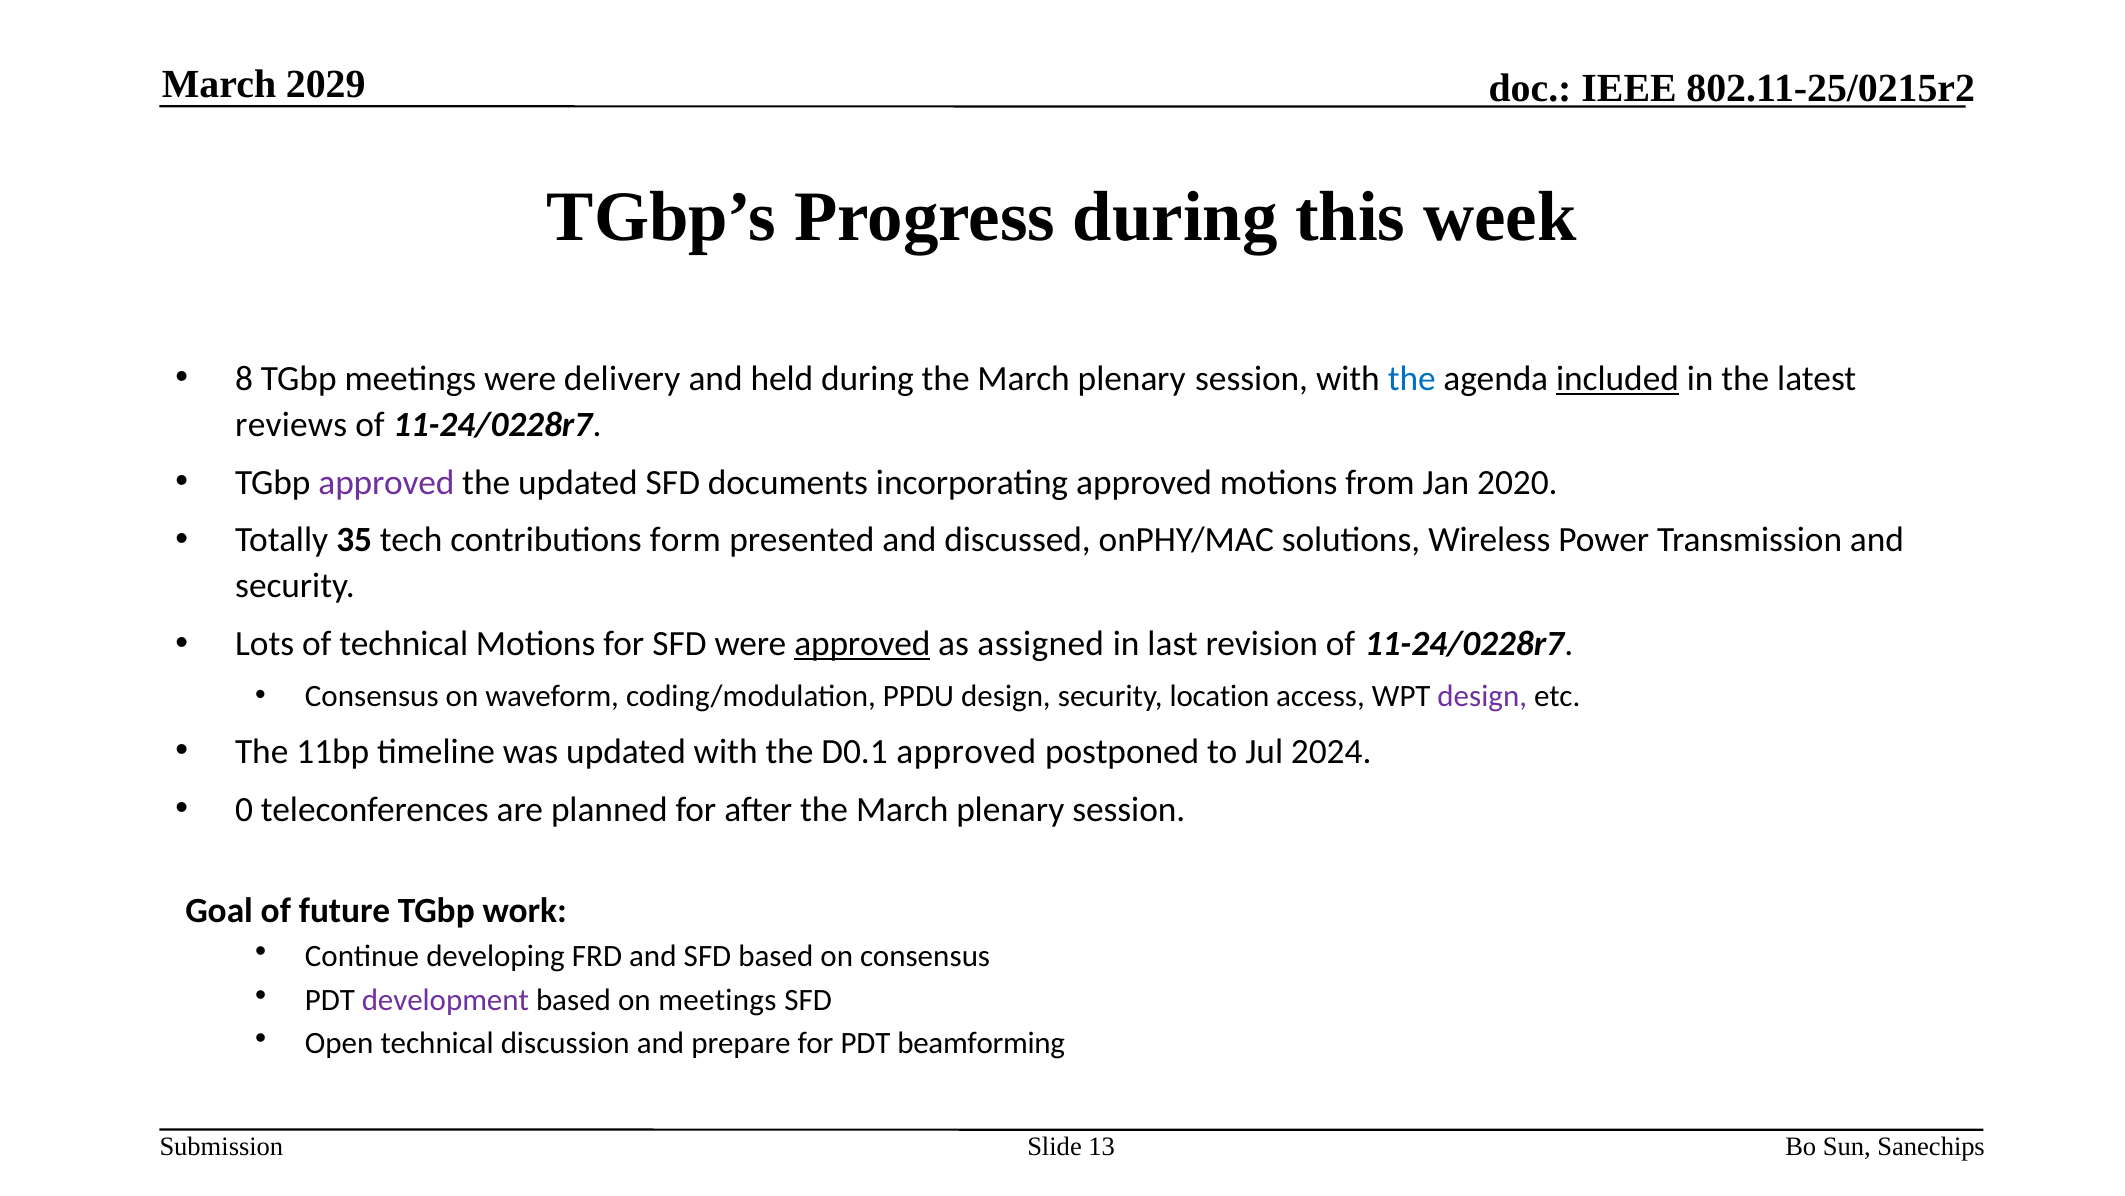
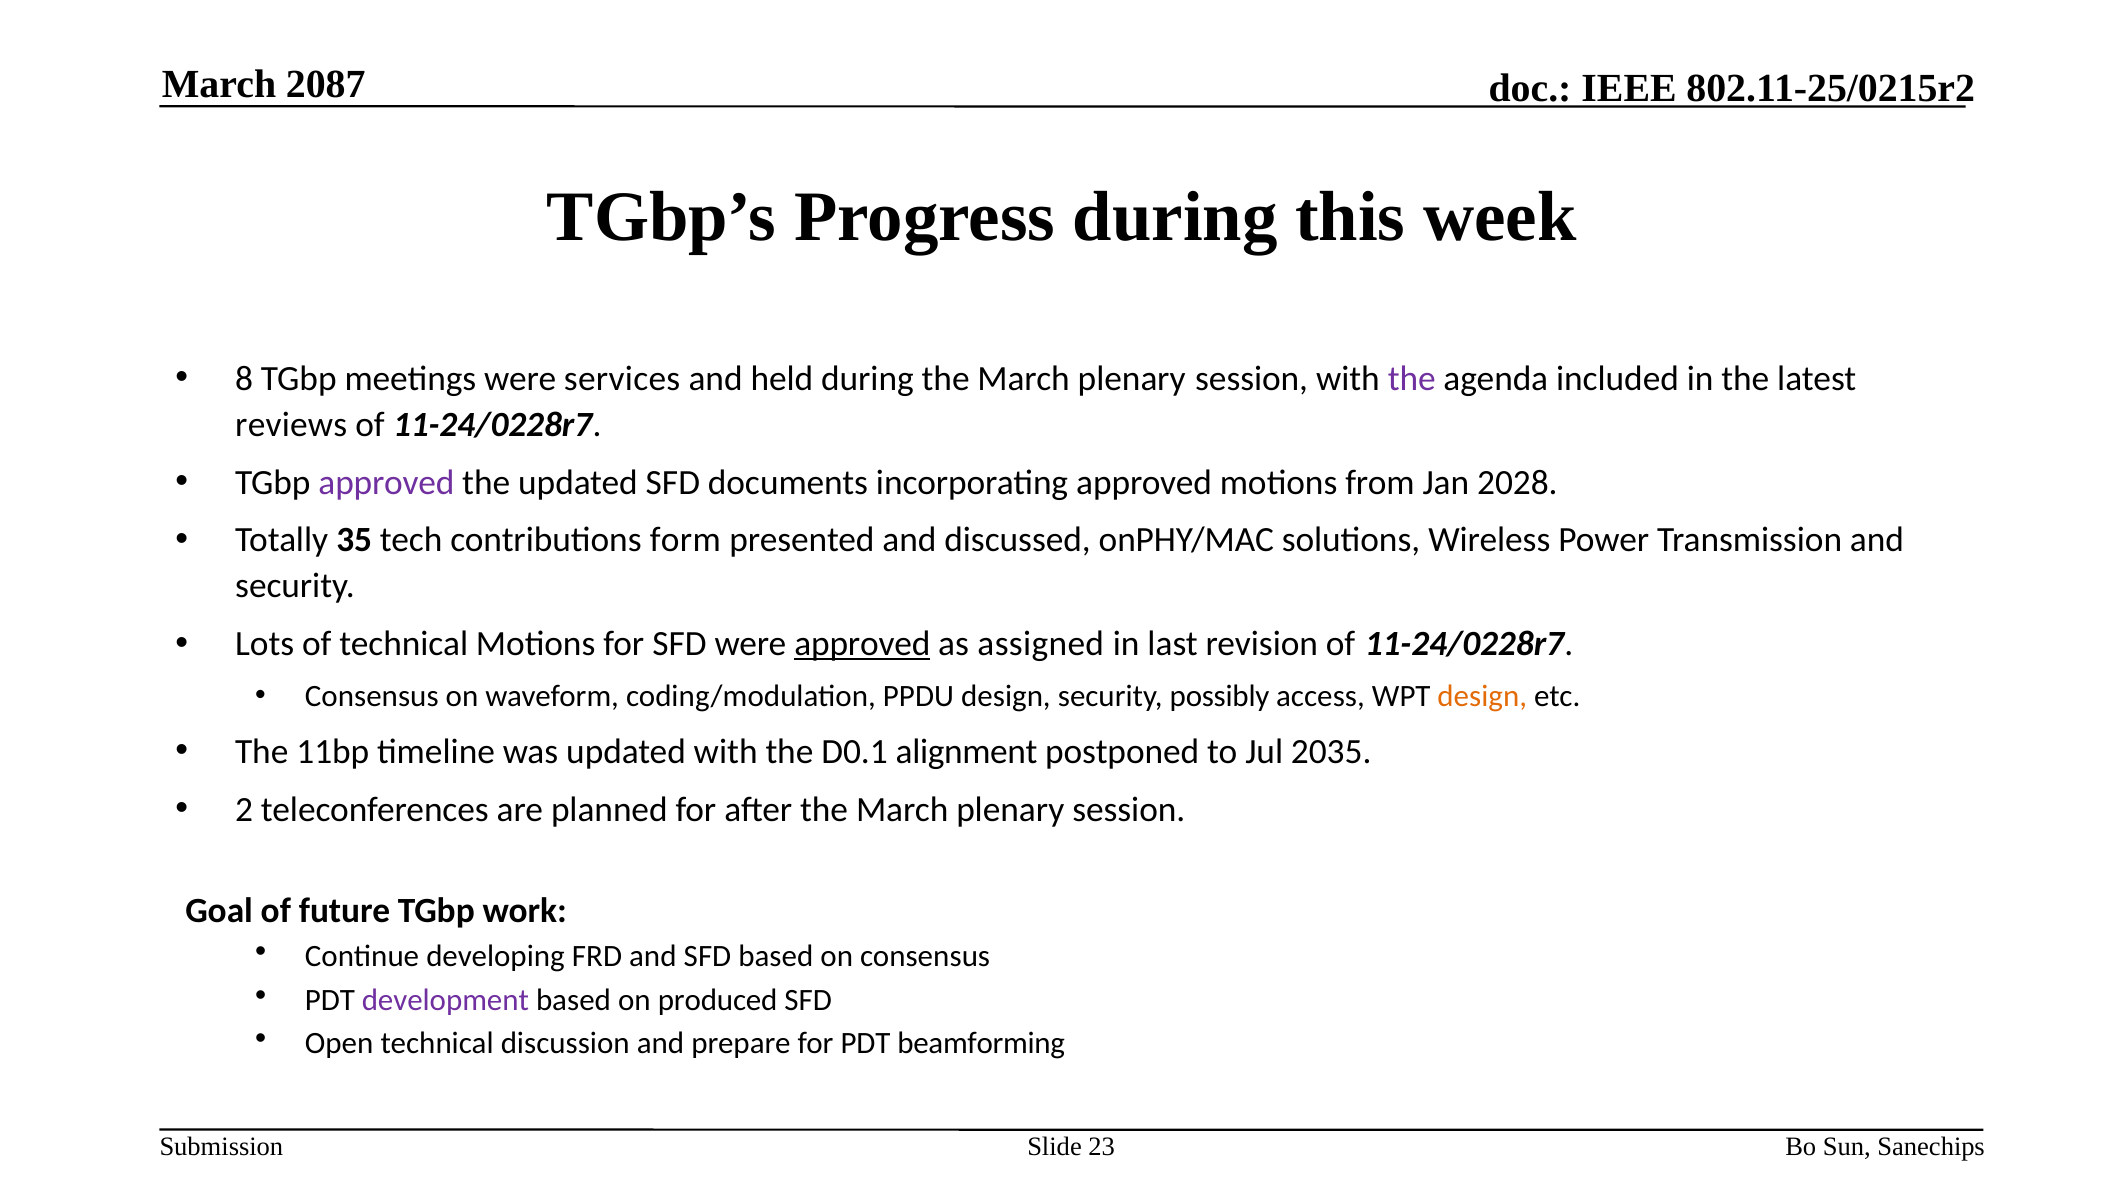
2029: 2029 -> 2087
delivery: delivery -> services
the at (1412, 378) colour: blue -> purple
included underline: present -> none
2020: 2020 -> 2028
location: location -> possibly
design at (1482, 696) colour: purple -> orange
D0.1 approved: approved -> alignment
2024: 2024 -> 2035
0: 0 -> 2
on meetings: meetings -> produced
13: 13 -> 23
